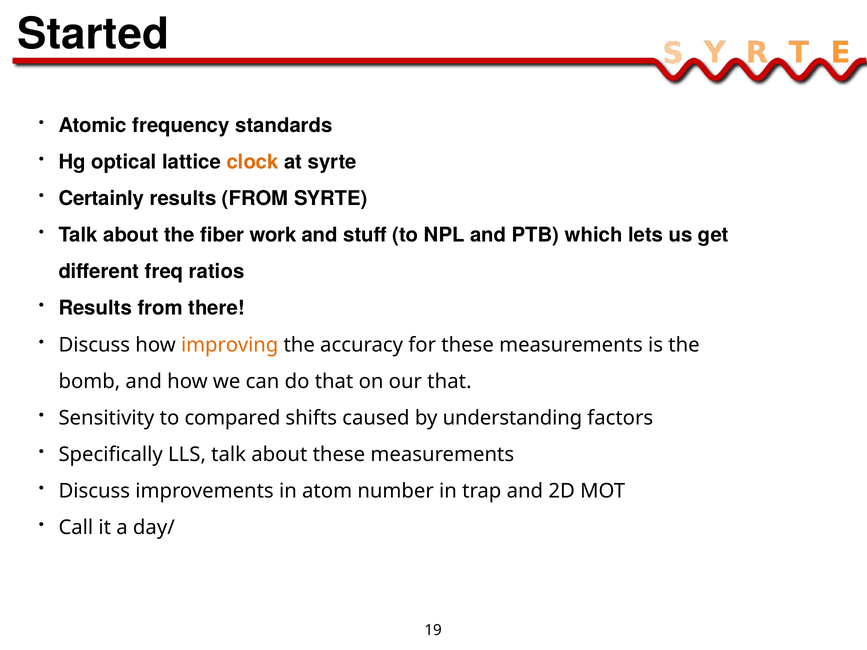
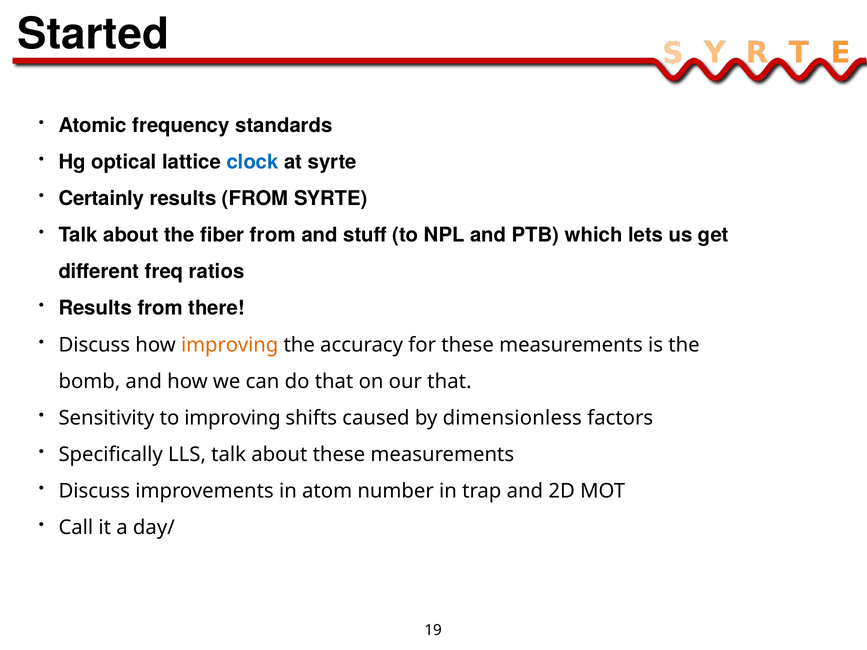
clock colour: orange -> blue
fiber work: work -> from
to compared: compared -> improving
understanding: understanding -> dimensionless
